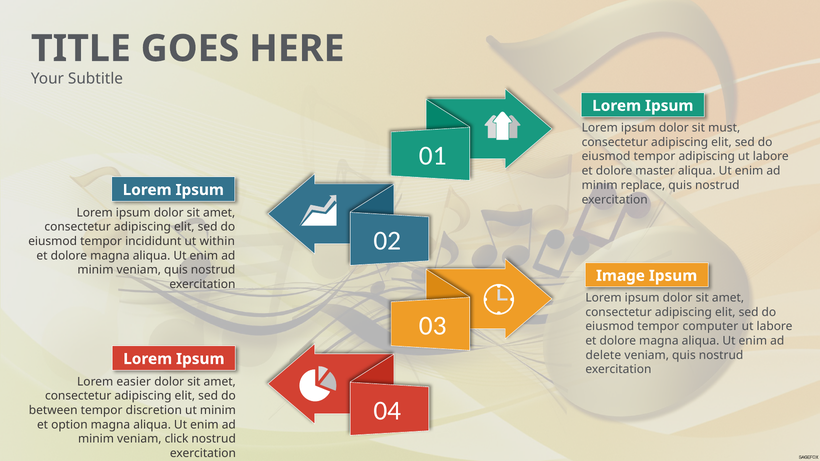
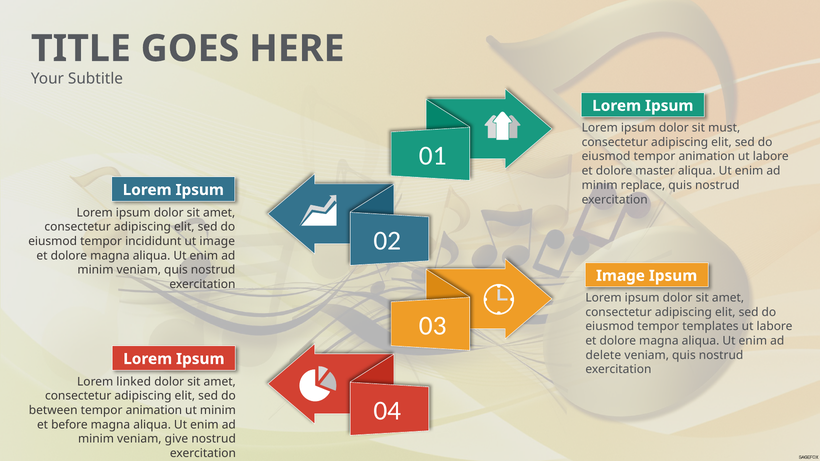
eiusmod tempor adipiscing: adipiscing -> animation
ut within: within -> image
computer: computer -> templates
easier: easier -> linked
discretion at (154, 410): discretion -> animation
option: option -> before
click: click -> give
